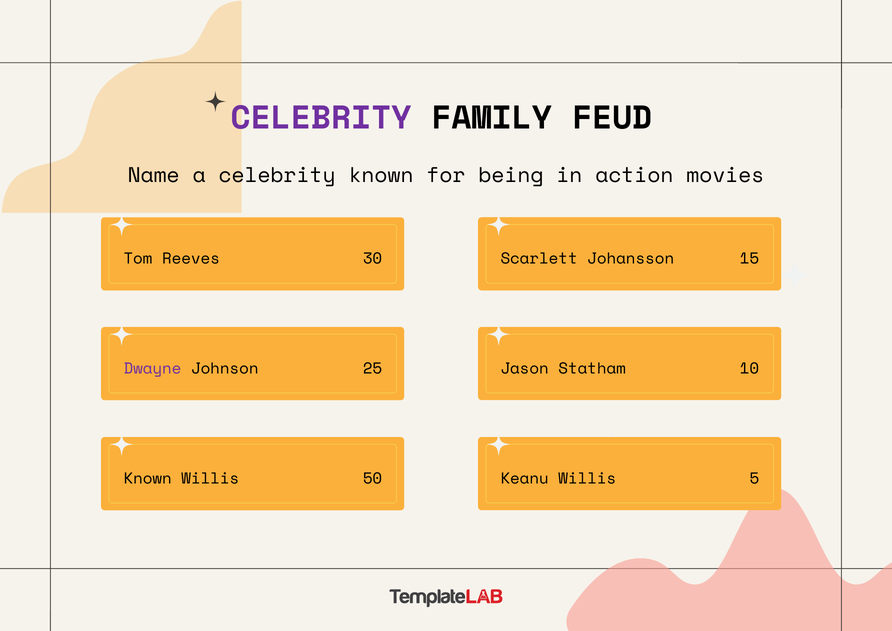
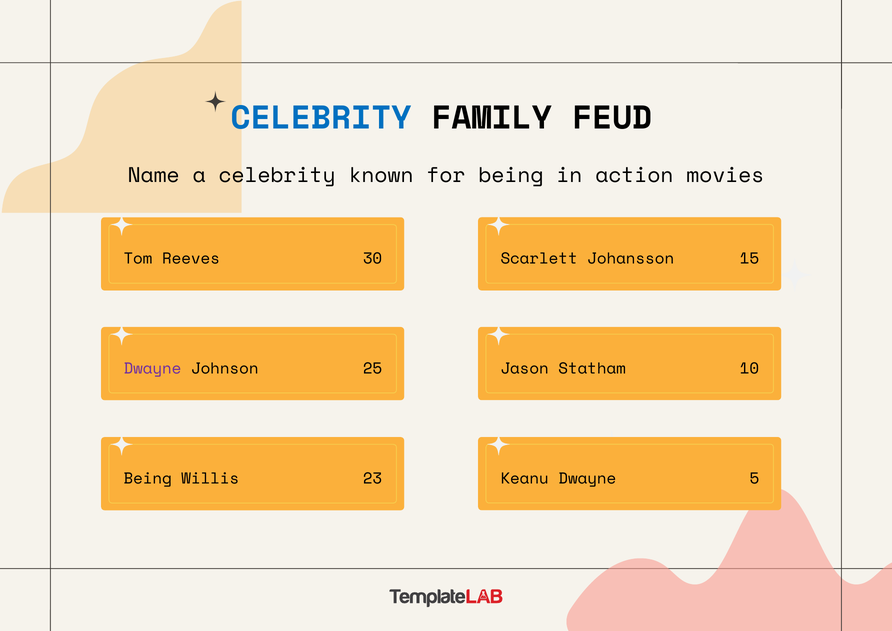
CELEBRITY at (321, 118) colour: purple -> blue
Known at (148, 478): Known -> Being
50: 50 -> 23
Keanu Willis: Willis -> Dwayne
